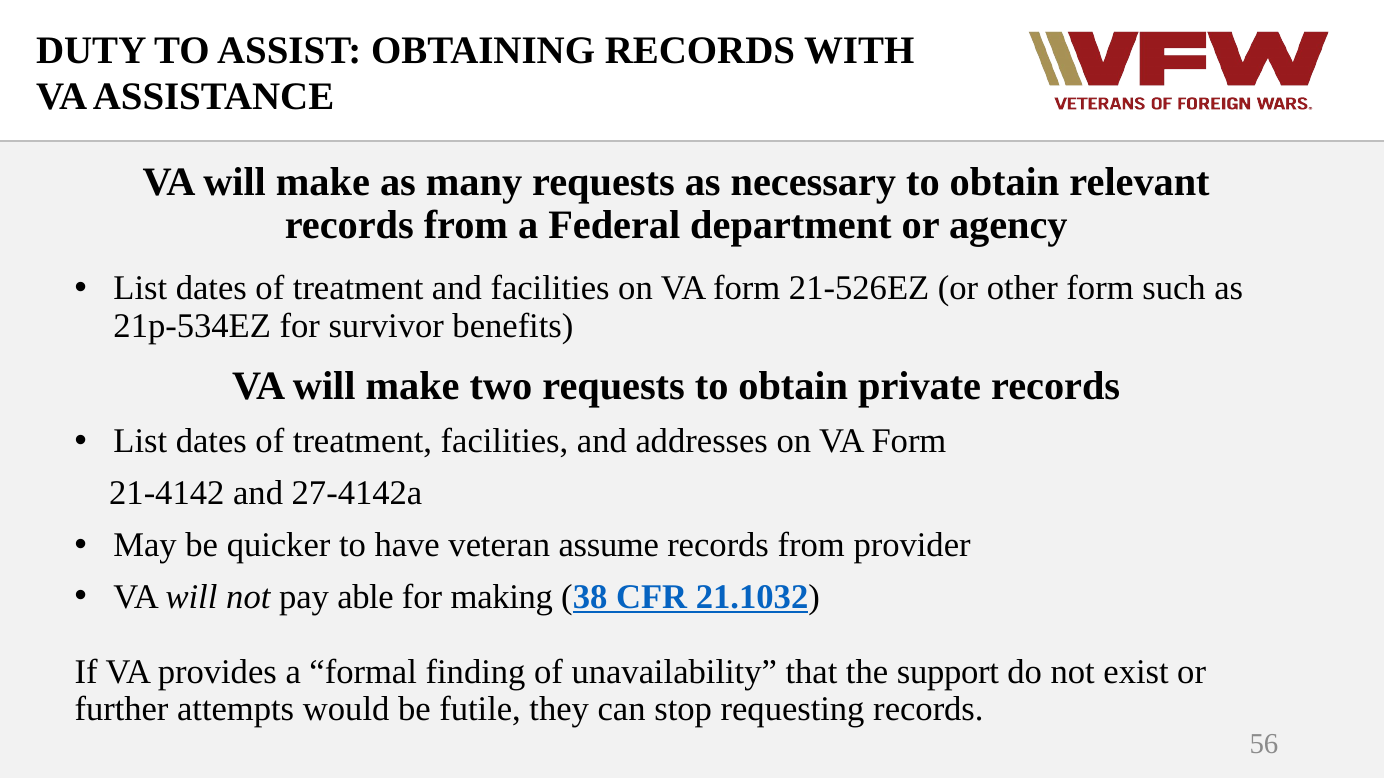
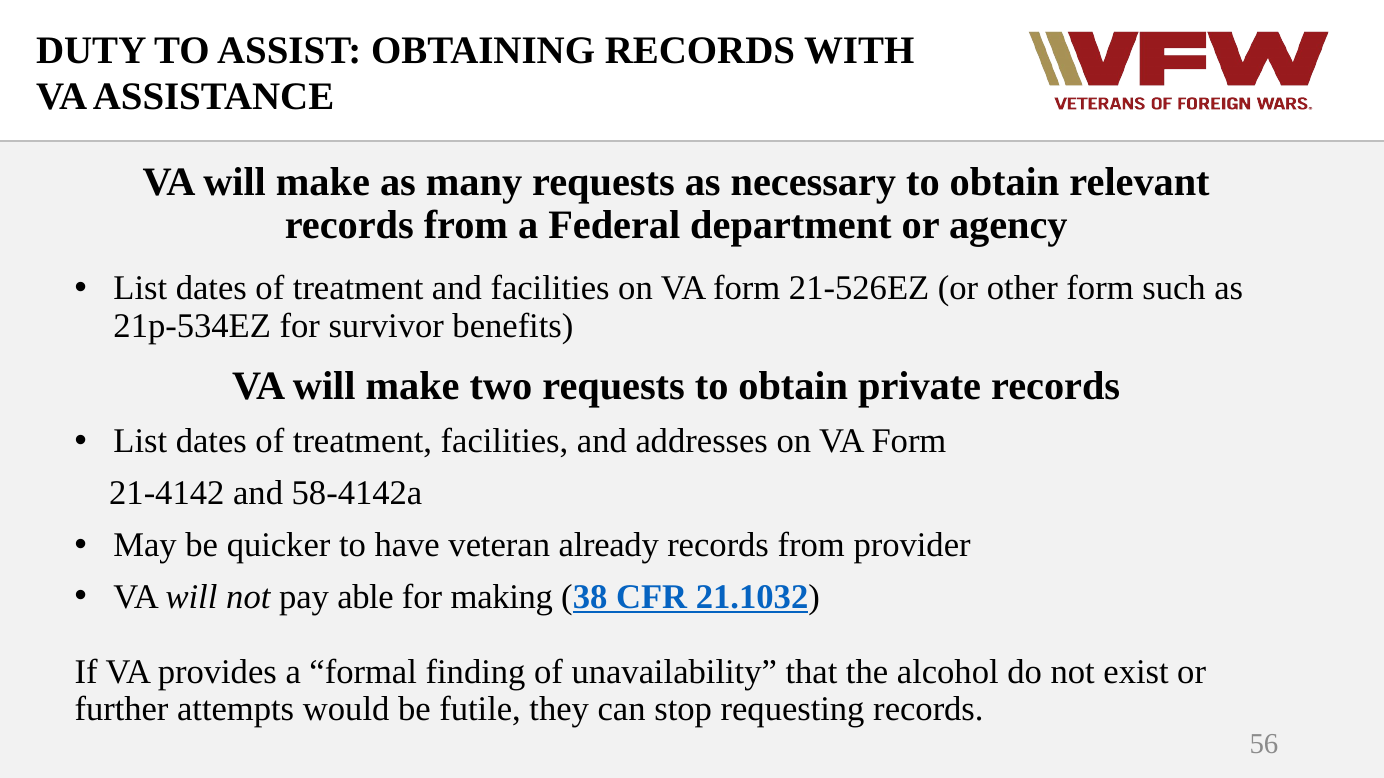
27-4142a: 27-4142a -> 58-4142a
assume: assume -> already
support: support -> alcohol
